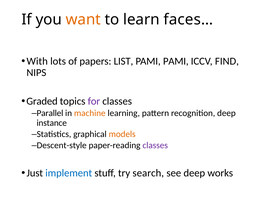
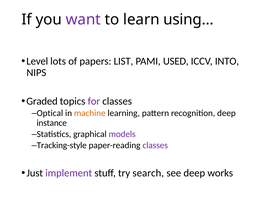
want colour: orange -> purple
faces…: faces… -> using…
With: With -> Level
PAMI PAMI: PAMI -> USED
FIND: FIND -> INTO
Parallel: Parallel -> Optical
models colour: orange -> purple
Descent-style: Descent-style -> Tracking-style
implement colour: blue -> purple
